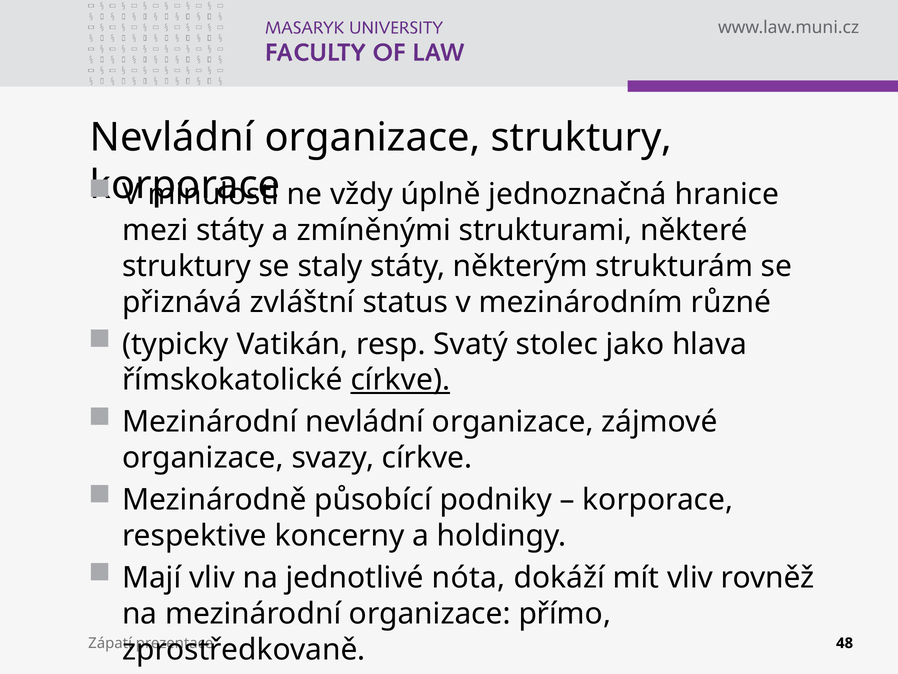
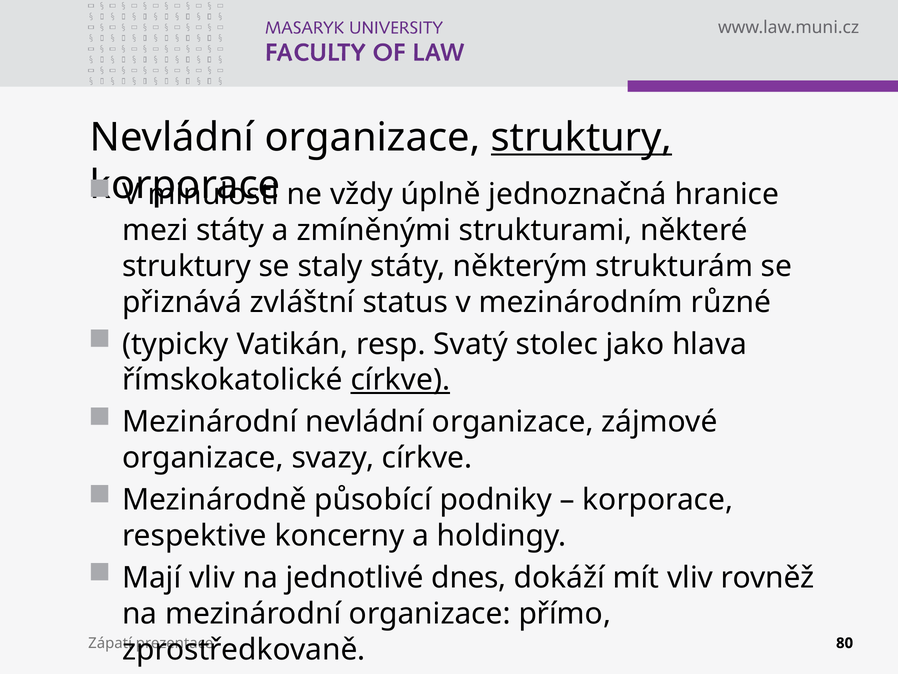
struktury at (582, 137) underline: none -> present
nóta: nóta -> dnes
48: 48 -> 80
